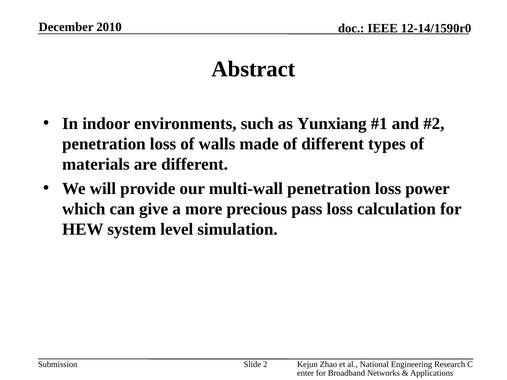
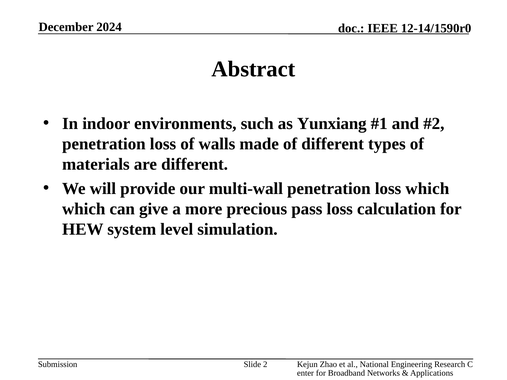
2010: 2010 -> 2024
loss power: power -> which
